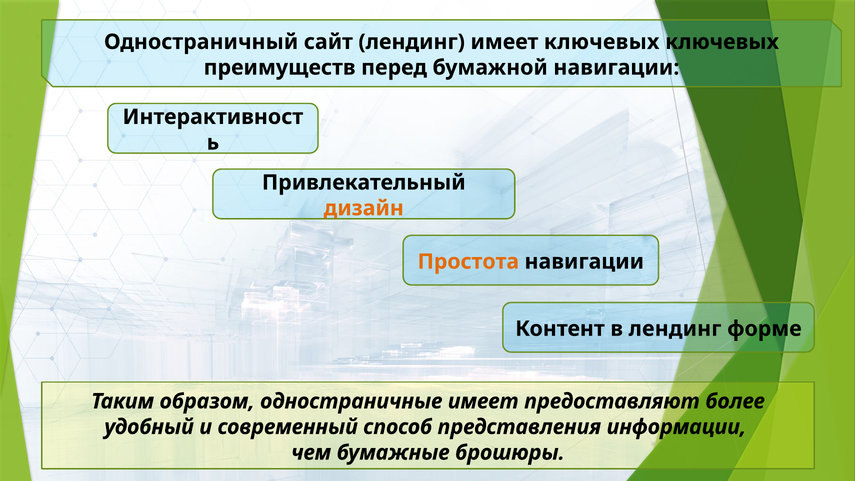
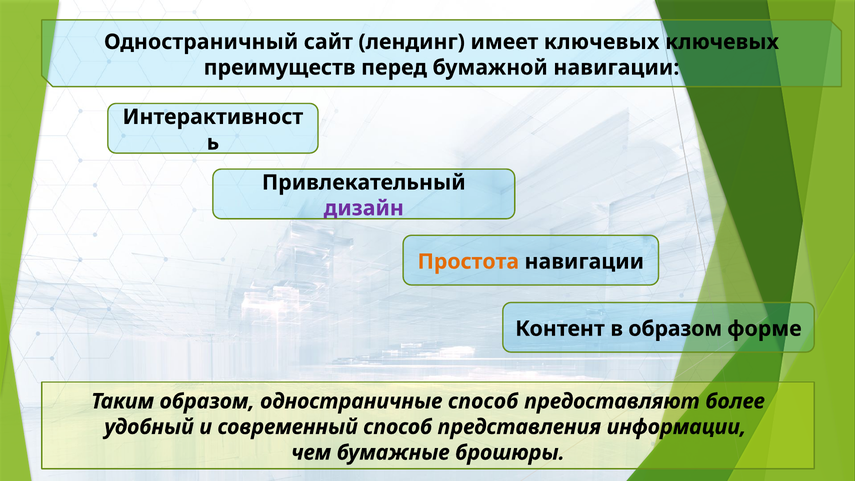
дизайн colour: orange -> purple
в лендинг: лендинг -> образом
одностраничные имеет: имеет -> способ
